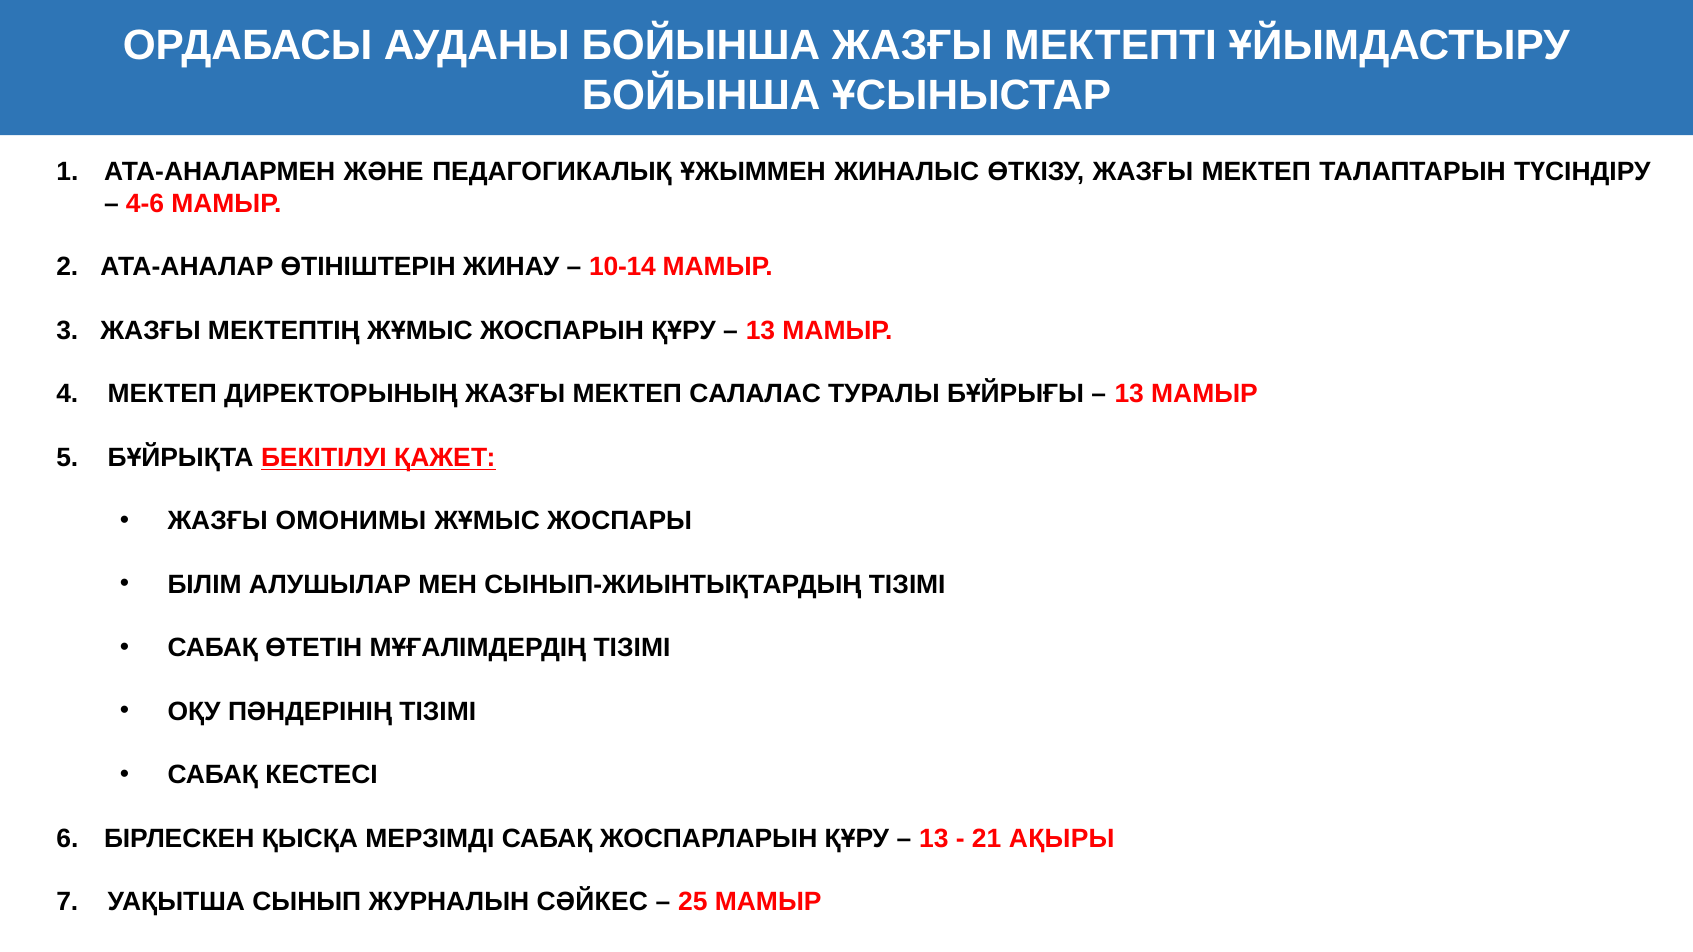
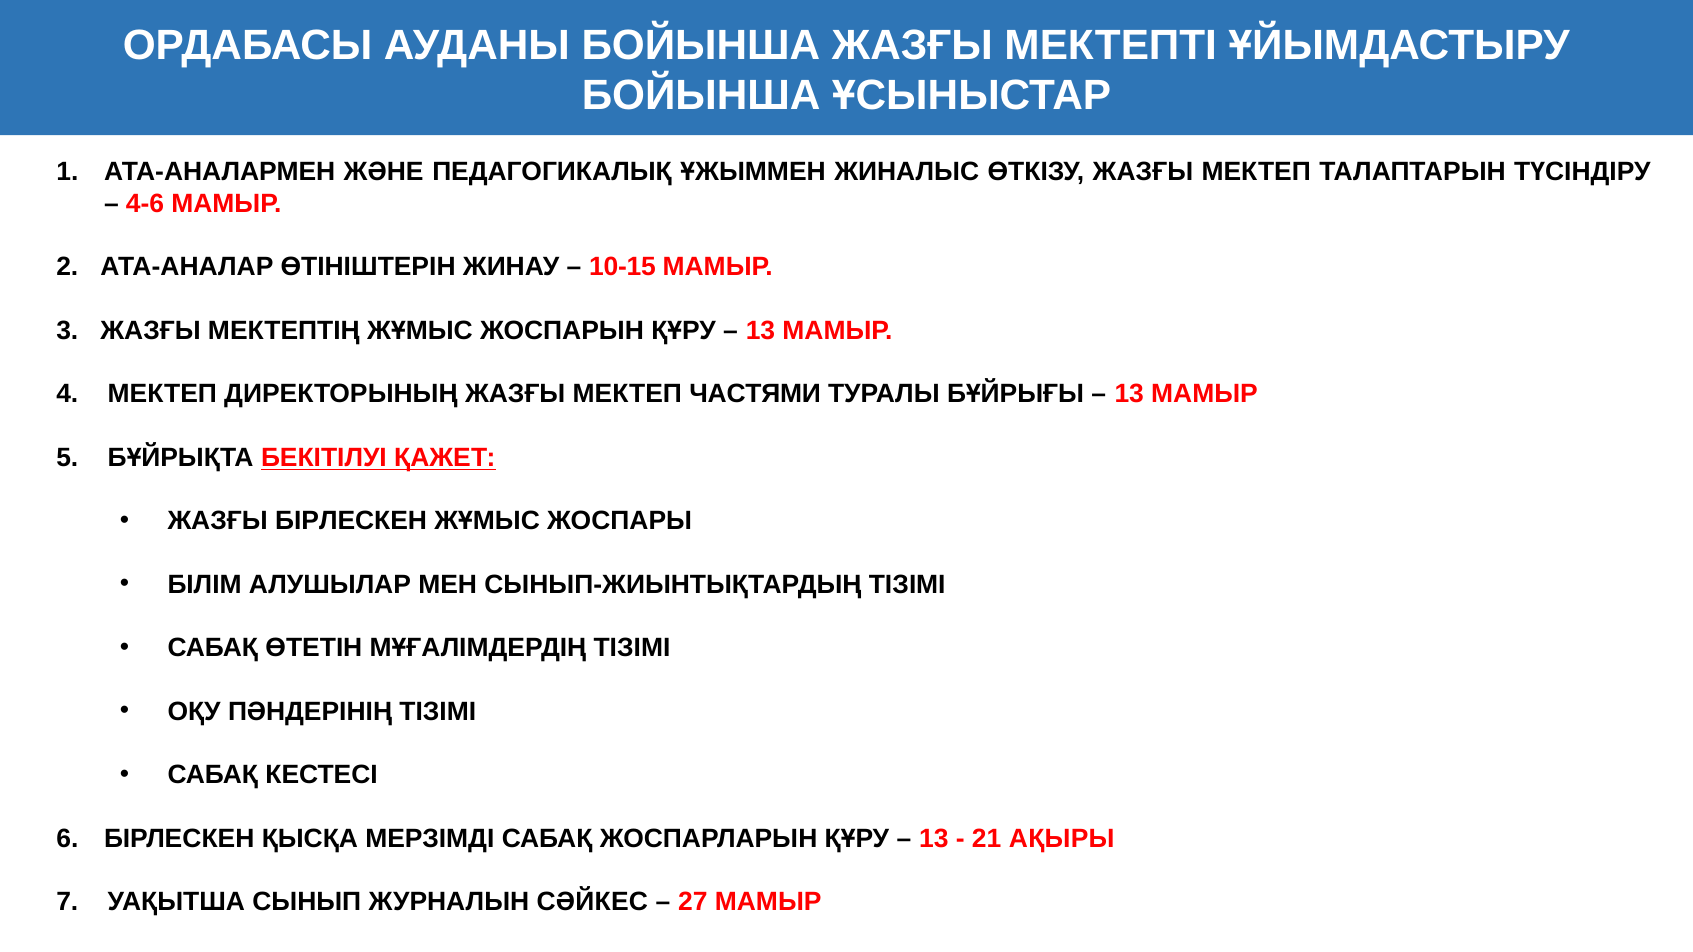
10-14: 10-14 -> 10-15
САЛАЛАС: САЛАЛАС -> ЧАСТЯМИ
ЖАЗҒЫ ОМОНИМЫ: ОМОНИМЫ -> БІРЛЕСКЕН
25: 25 -> 27
